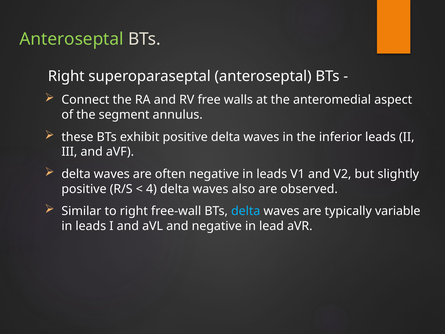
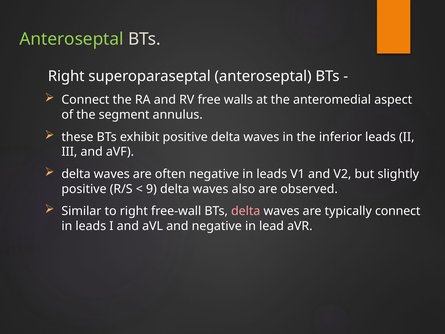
4: 4 -> 9
delta at (246, 211) colour: light blue -> pink
typically variable: variable -> connect
